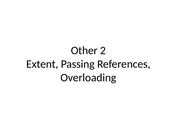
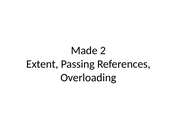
Other: Other -> Made
